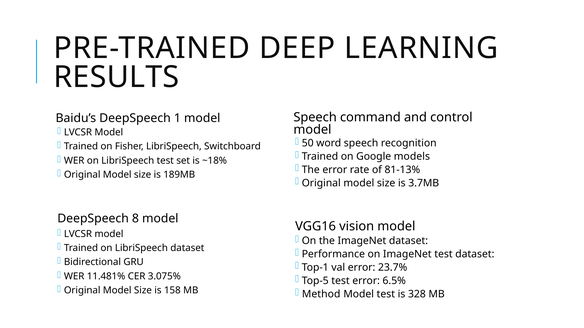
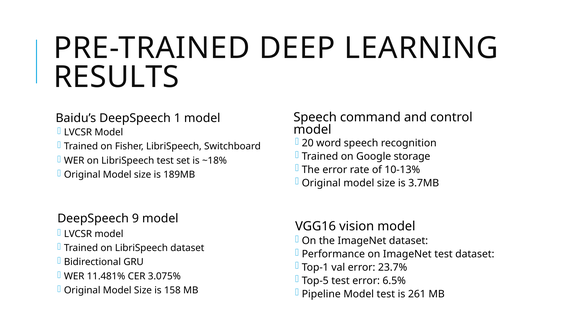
50: 50 -> 20
models: models -> storage
81-13%: 81-13% -> 10-13%
8: 8 -> 9
Method: Method -> Pipeline
328: 328 -> 261
